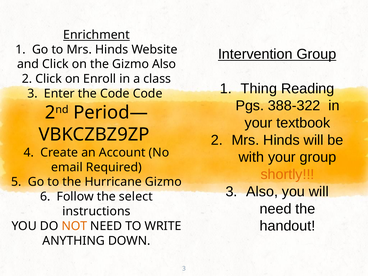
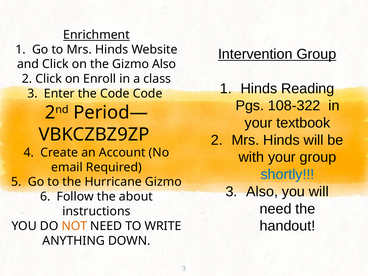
1 Thing: Thing -> Hinds
388-322: 388-322 -> 108-322
shortly colour: orange -> blue
select: select -> about
